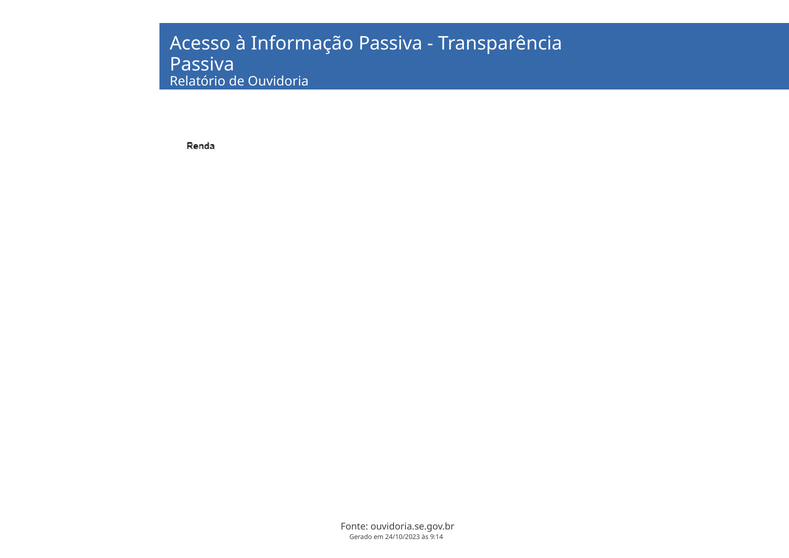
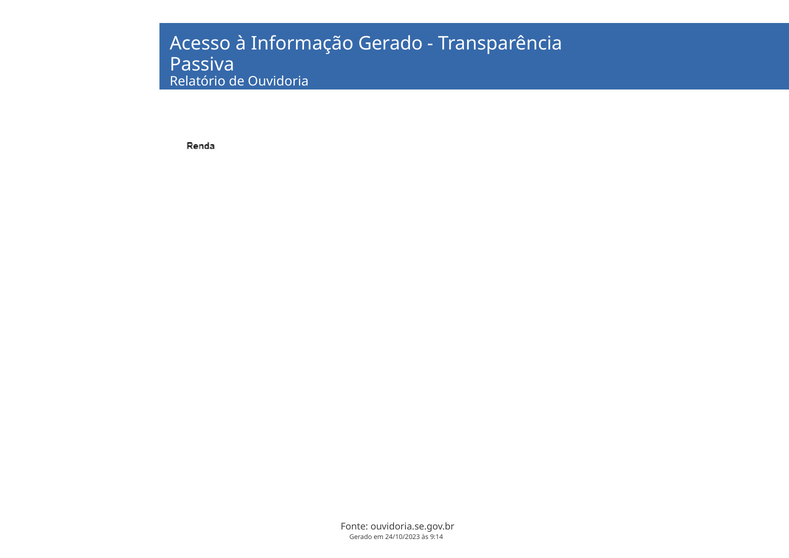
Informação Passiva: Passiva -> Gerado
